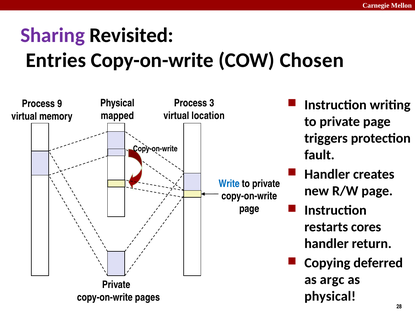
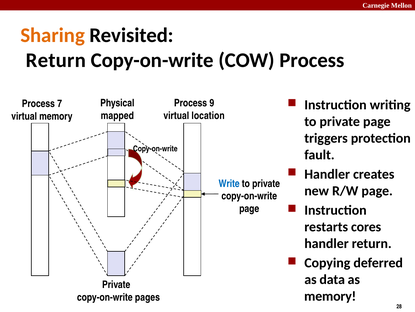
Sharing colour: purple -> orange
Entries at (56, 60): Entries -> Return
COW Chosen: Chosen -> Process
3: 3 -> 9
9: 9 -> 7
argc: argc -> data
physical at (330, 296): physical -> memory
